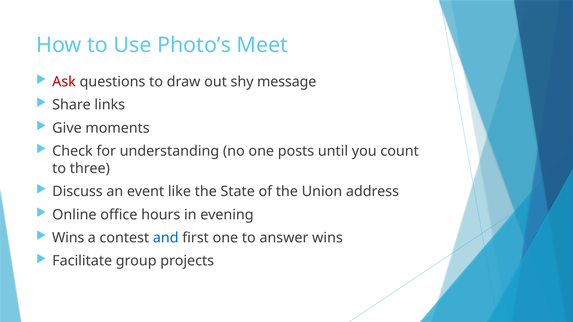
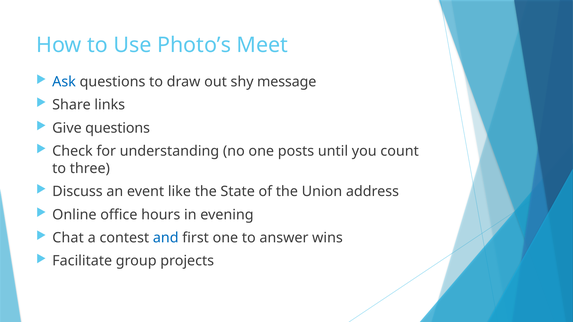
Ask colour: red -> blue
Give moments: moments -> questions
Wins at (68, 238): Wins -> Chat
